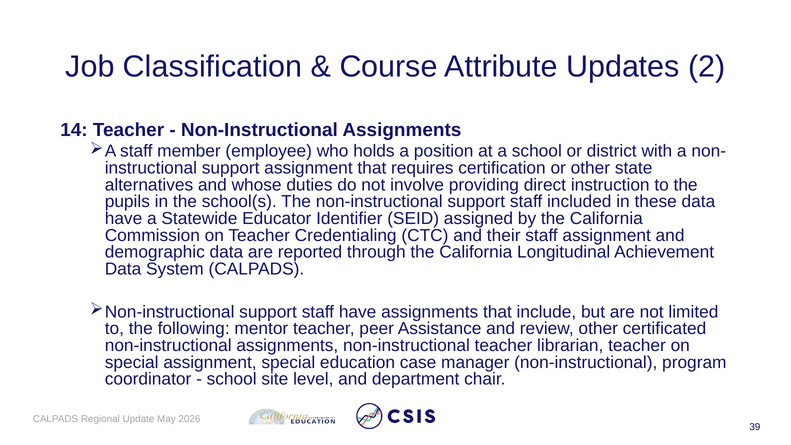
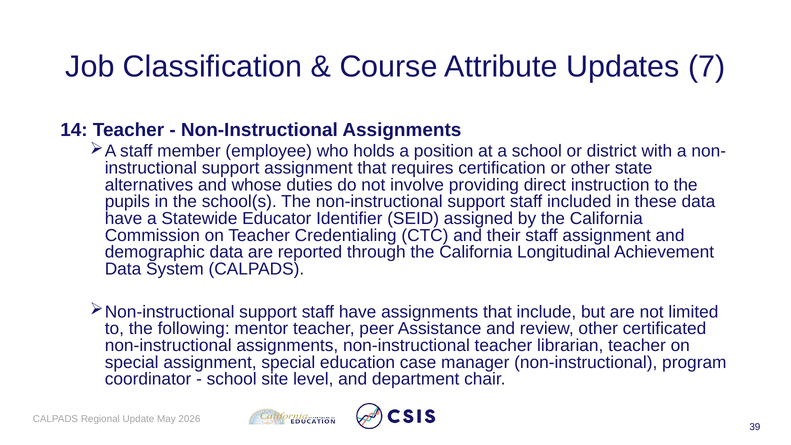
2: 2 -> 7
